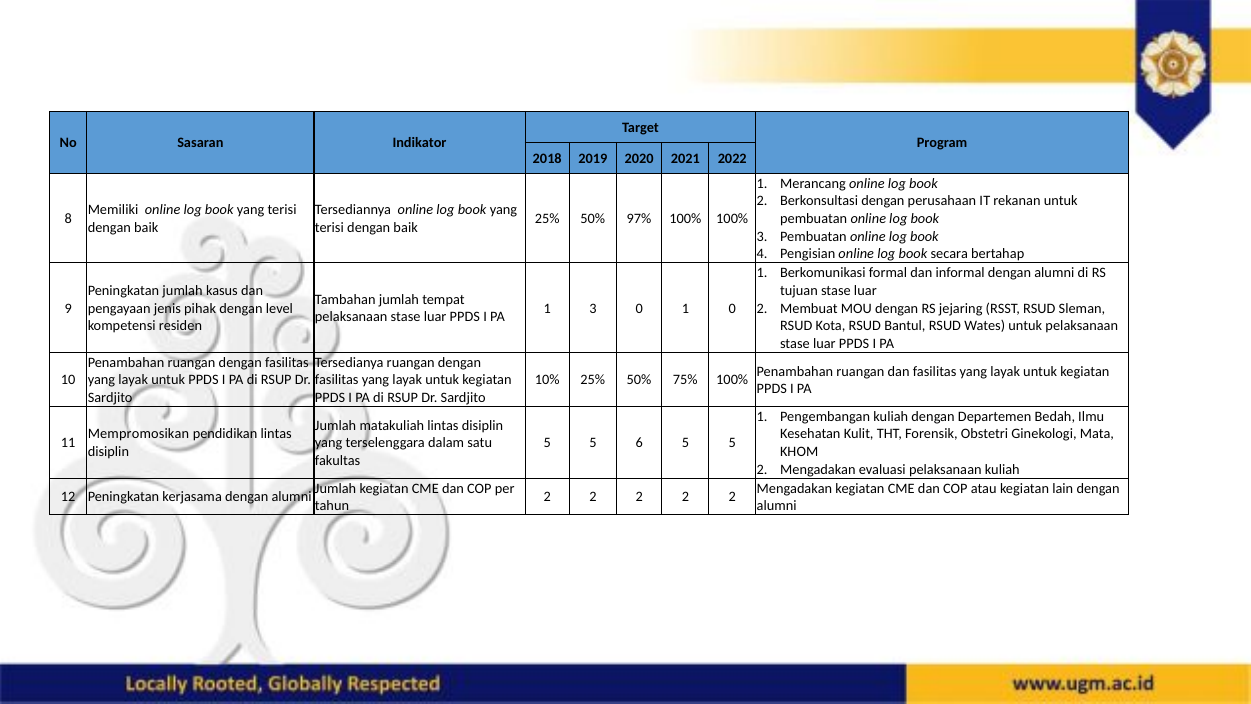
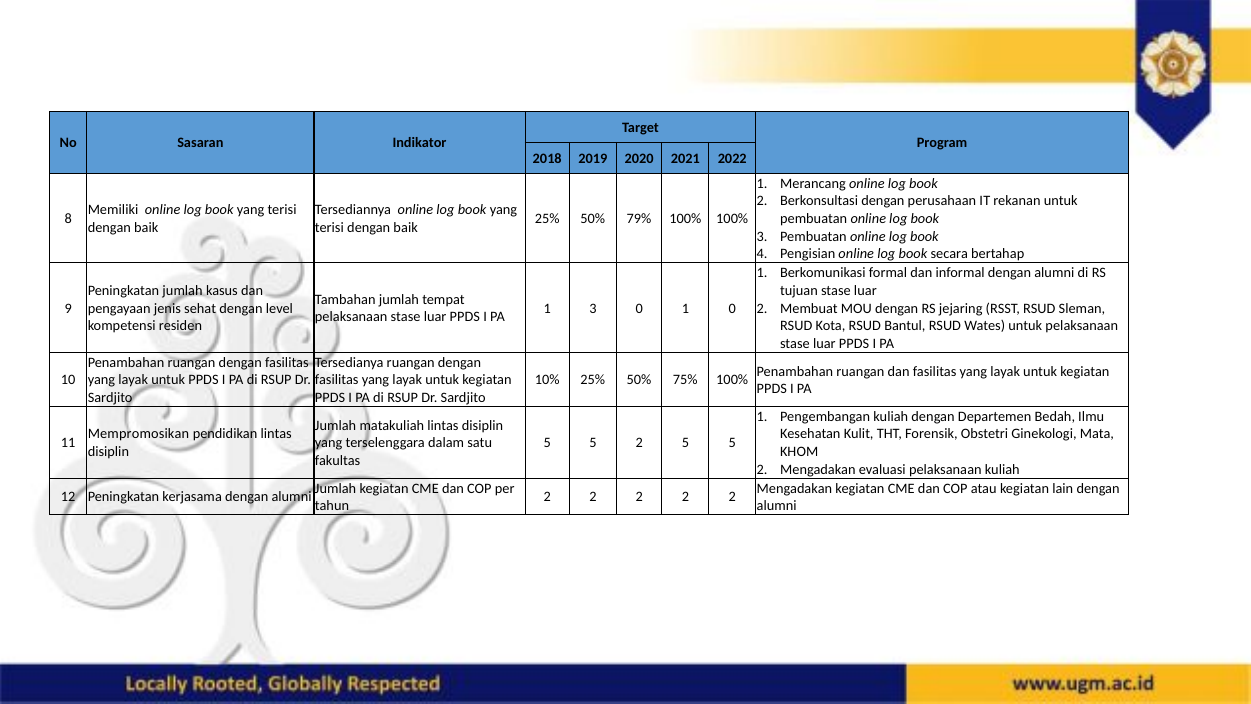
97%: 97% -> 79%
pihak: pihak -> sehat
5 6: 6 -> 2
